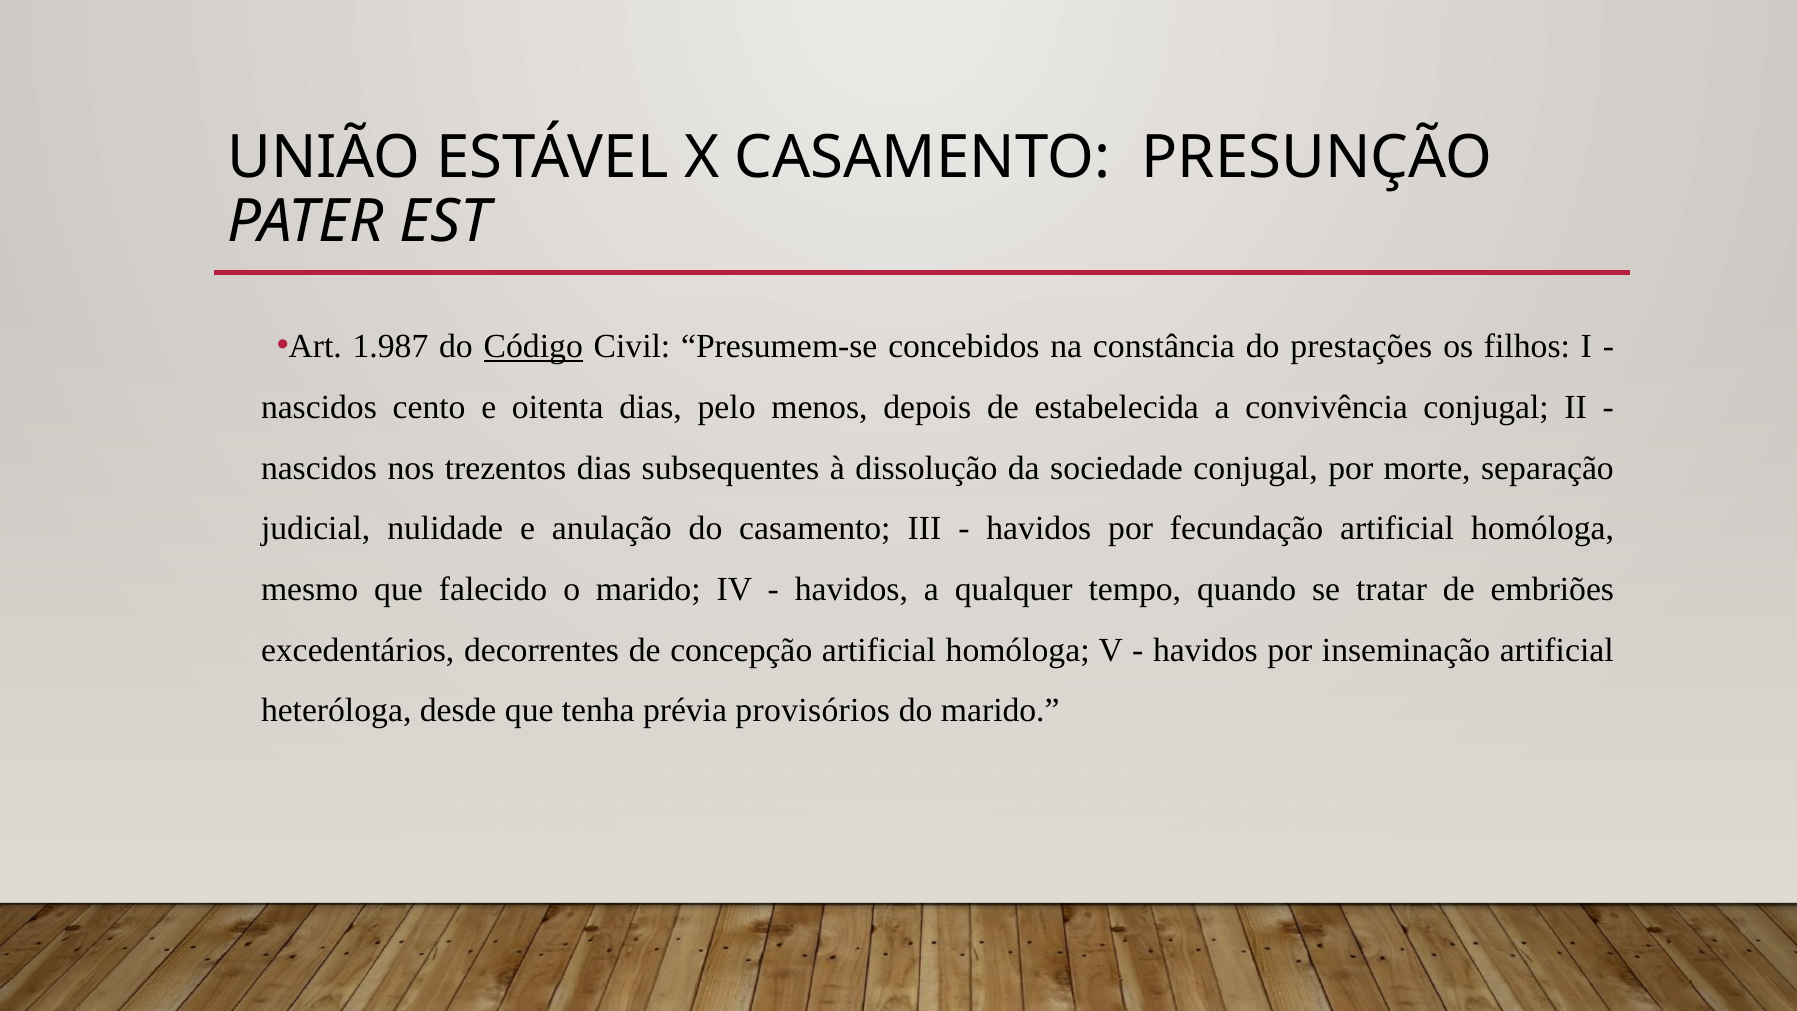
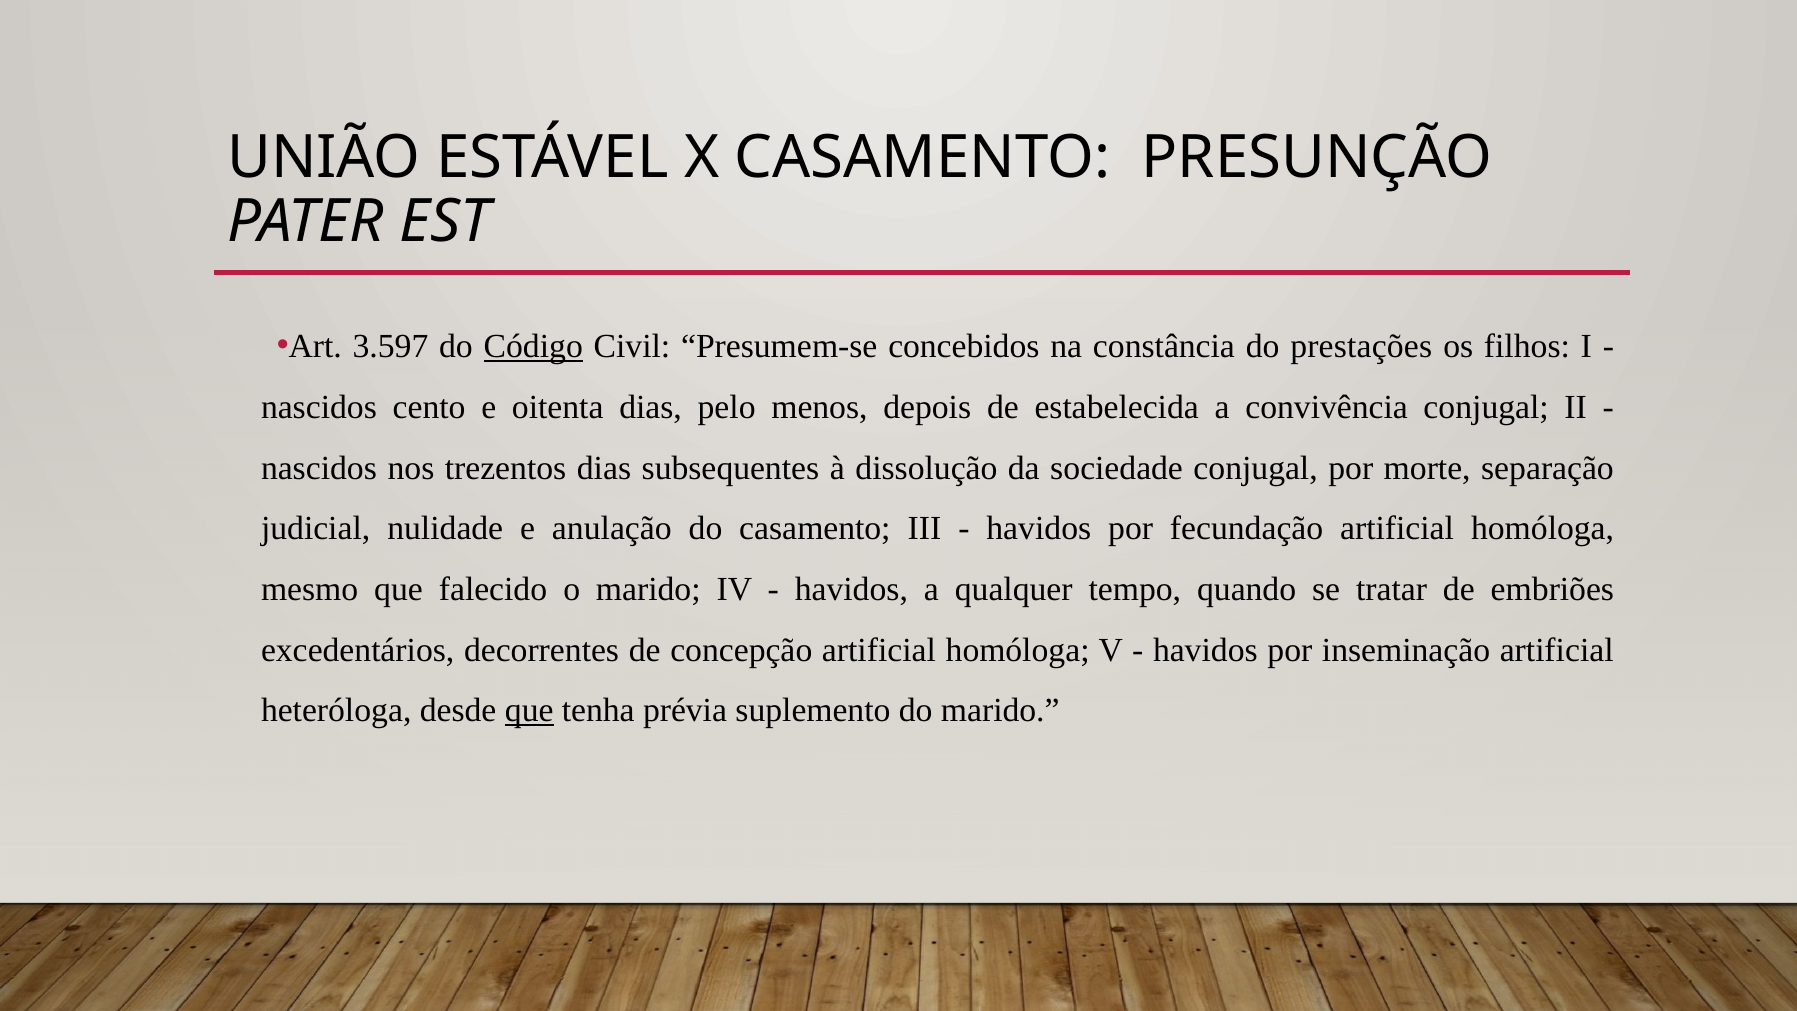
1.987: 1.987 -> 3.597
que at (529, 711) underline: none -> present
provisórios: provisórios -> suplemento
